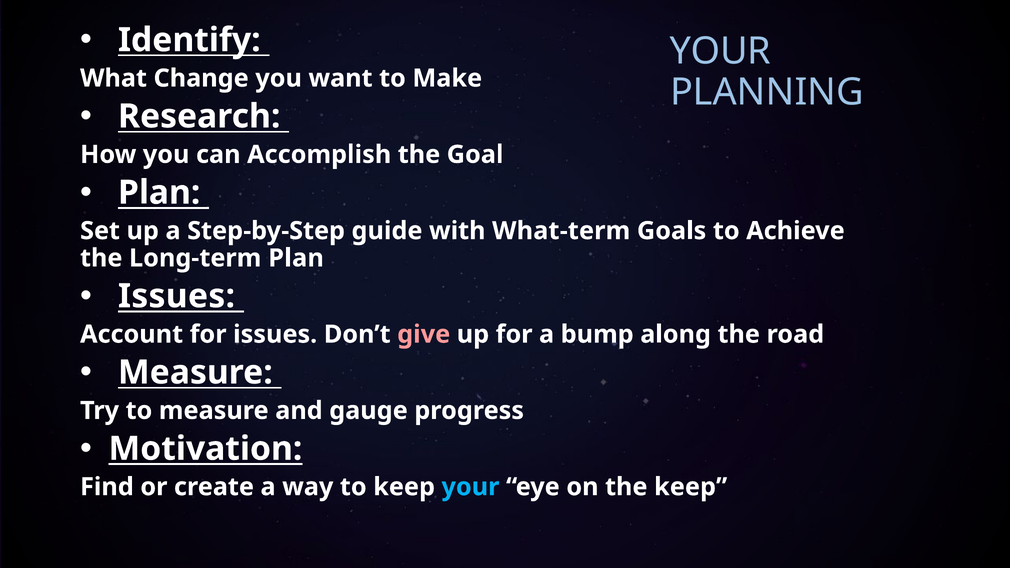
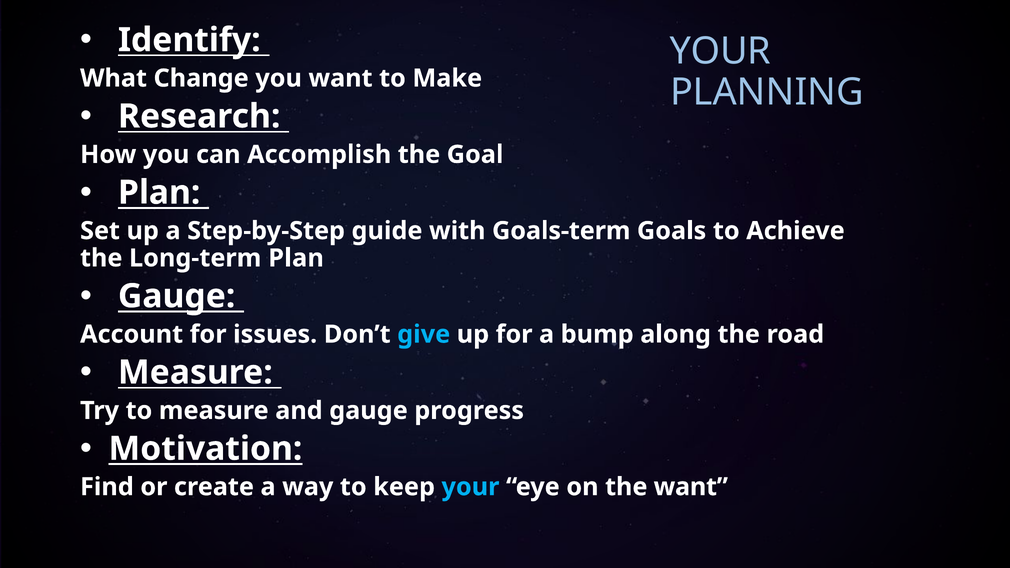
What-term: What-term -> Goals-term
Issues at (176, 296): Issues -> Gauge
give colour: pink -> light blue
the keep: keep -> want
